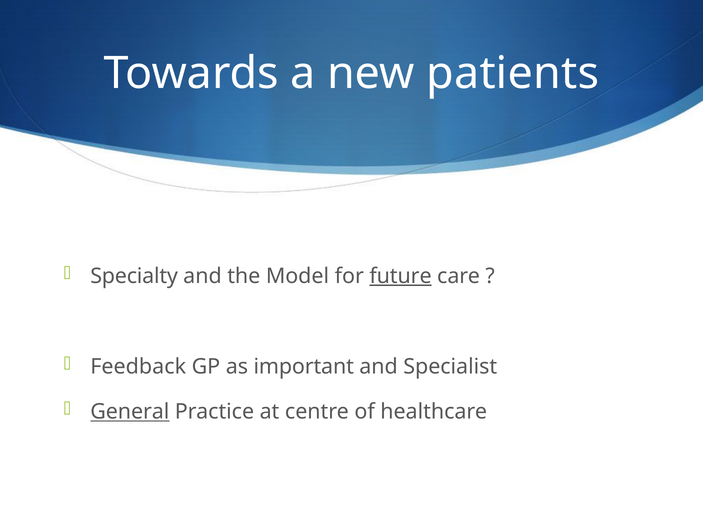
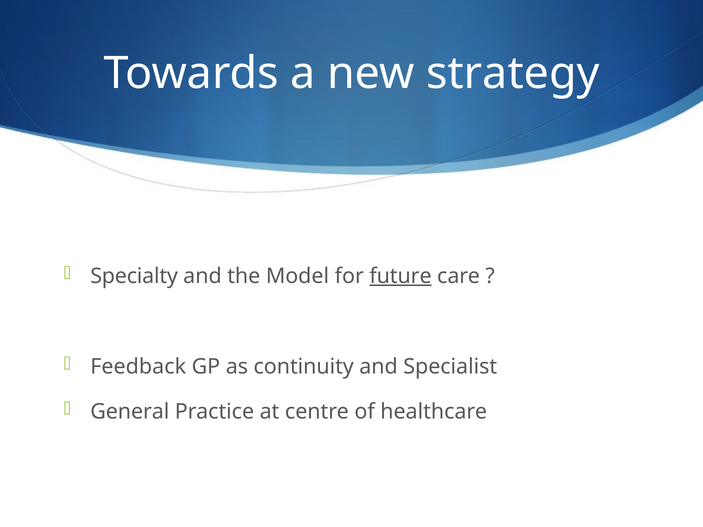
patients: patients -> strategy
important: important -> continuity
General underline: present -> none
